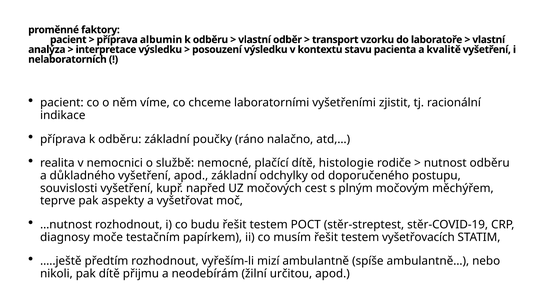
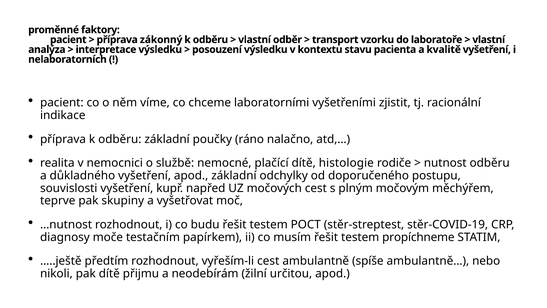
albumin: albumin -> zákonný
aspekty: aspekty -> skupiny
vyšetřovacích: vyšetřovacích -> propíchneme
vyřeším-li mizí: mizí -> cest
